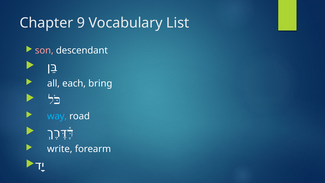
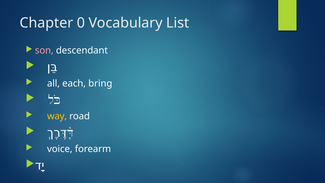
9: 9 -> 0
way colour: light blue -> yellow
write: write -> voice
